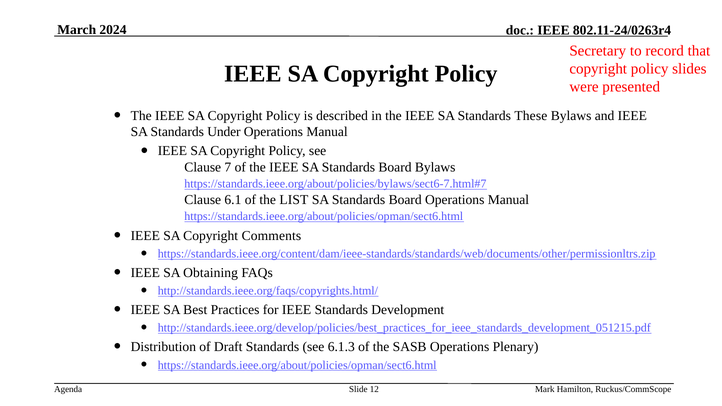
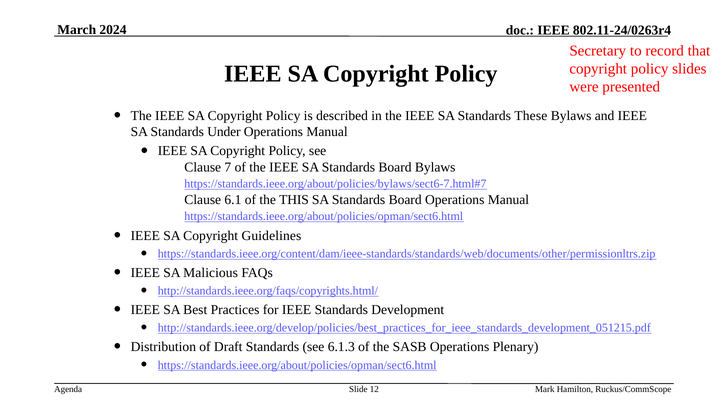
LIST: LIST -> THIS
Comments: Comments -> Guidelines
Obtaining: Obtaining -> Malicious
